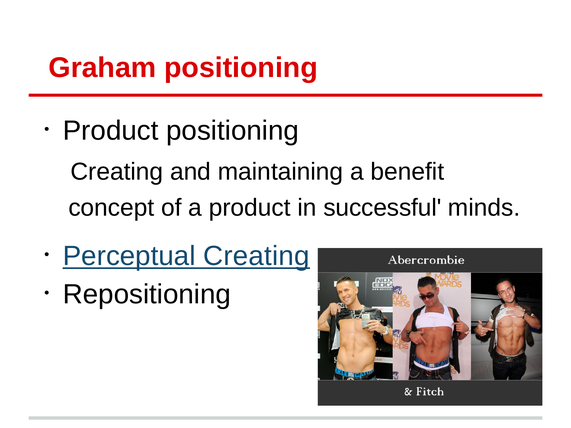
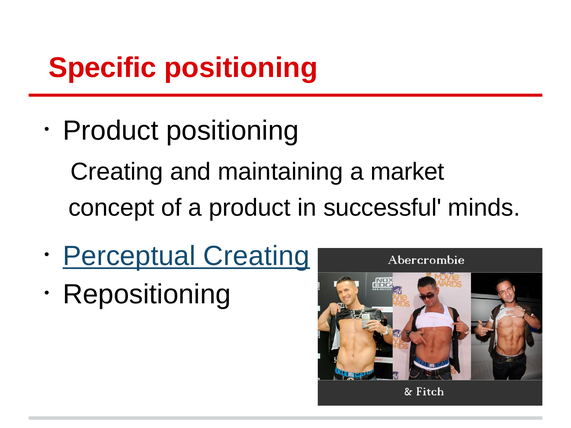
Graham: Graham -> Specific
benefit: benefit -> market
